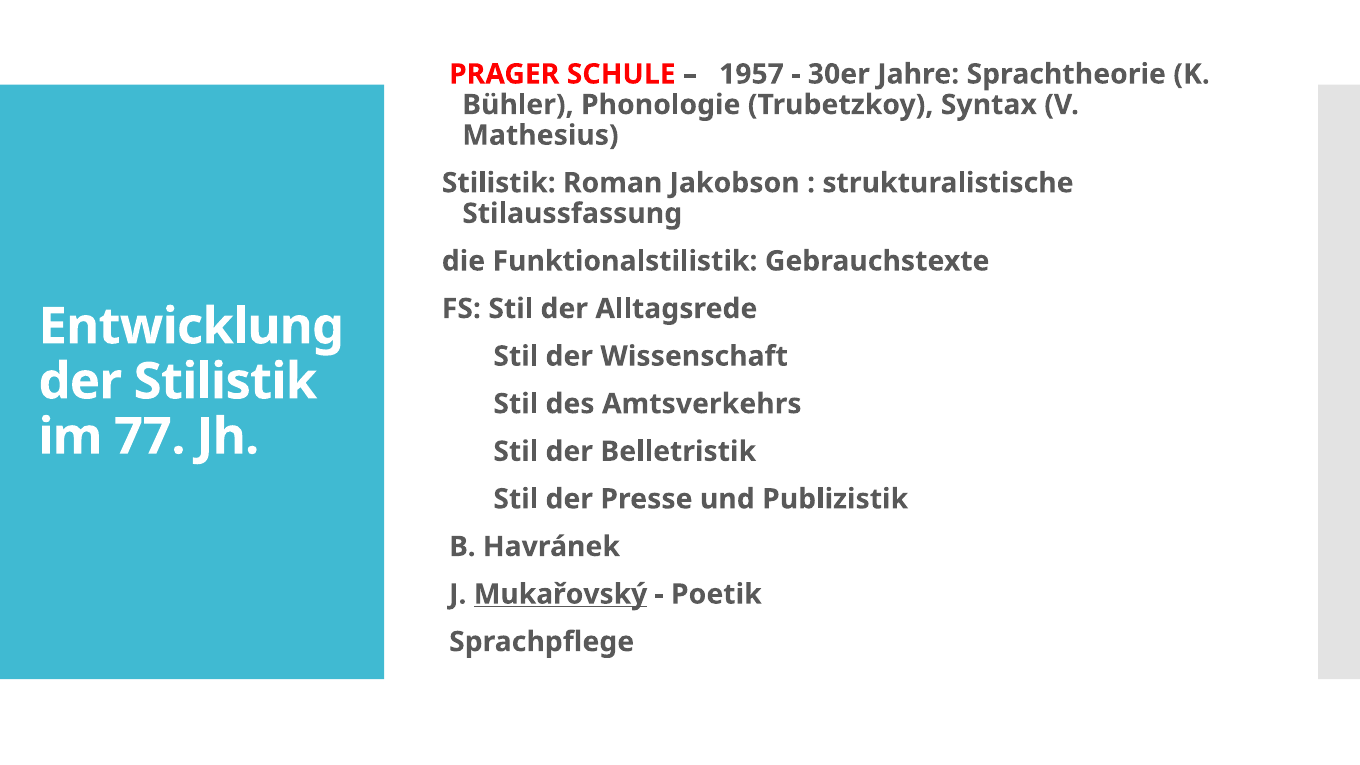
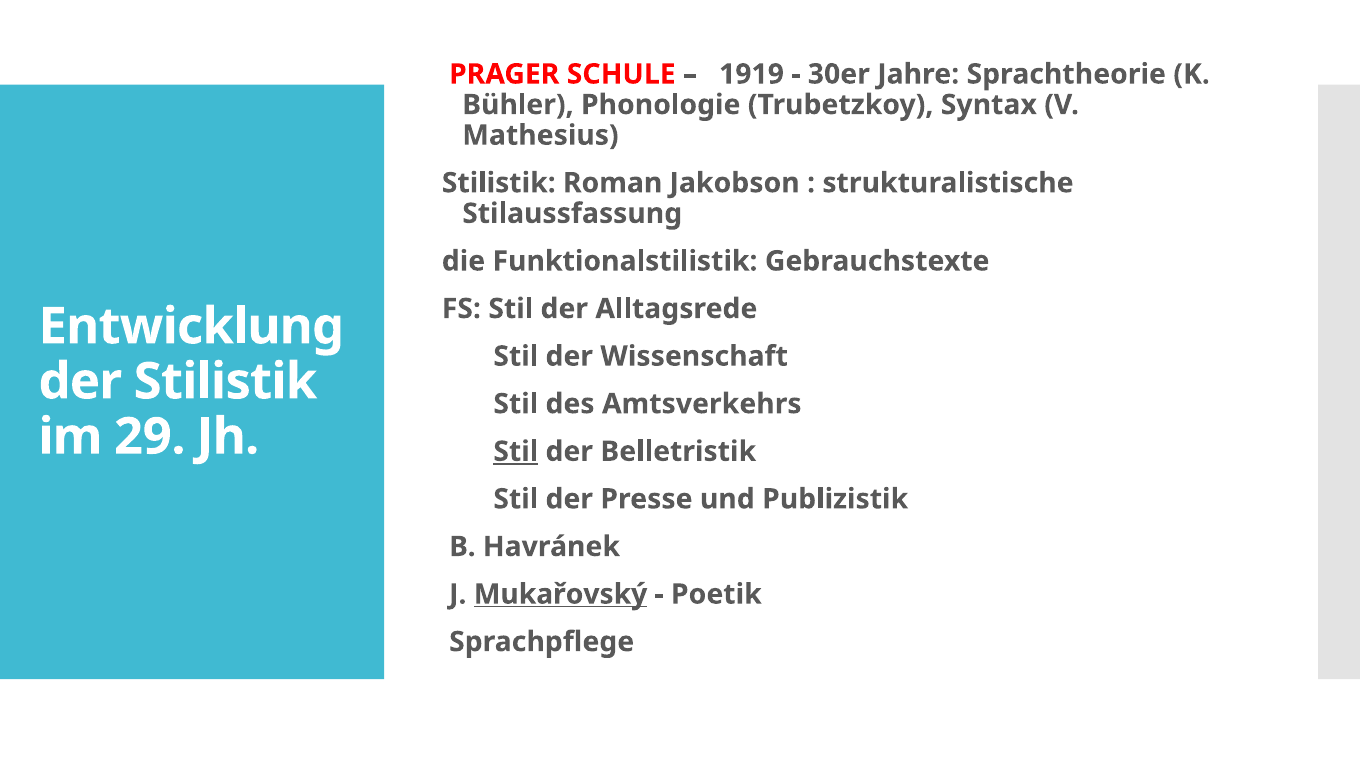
1957: 1957 -> 1919
77: 77 -> 29
Stil at (516, 451) underline: none -> present
